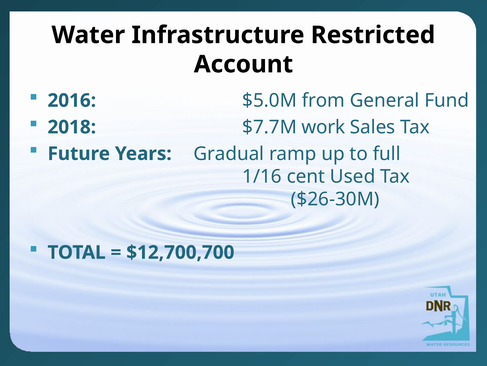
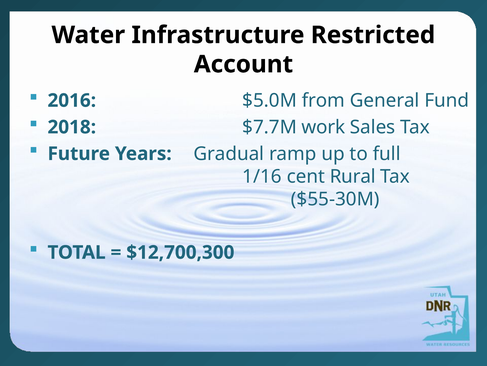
Used: Used -> Rural
$26-30M: $26-30M -> $55-30M
$12,700,700: $12,700,700 -> $12,700,300
